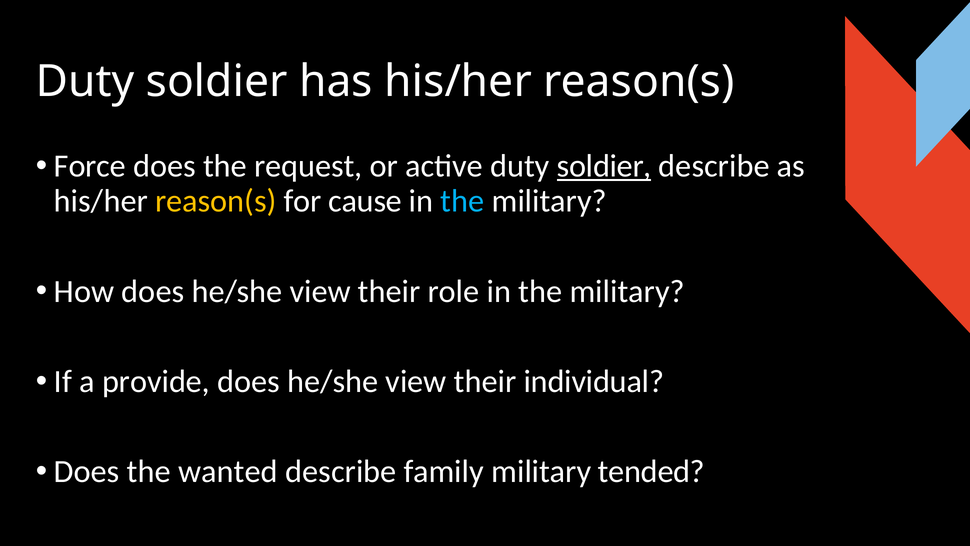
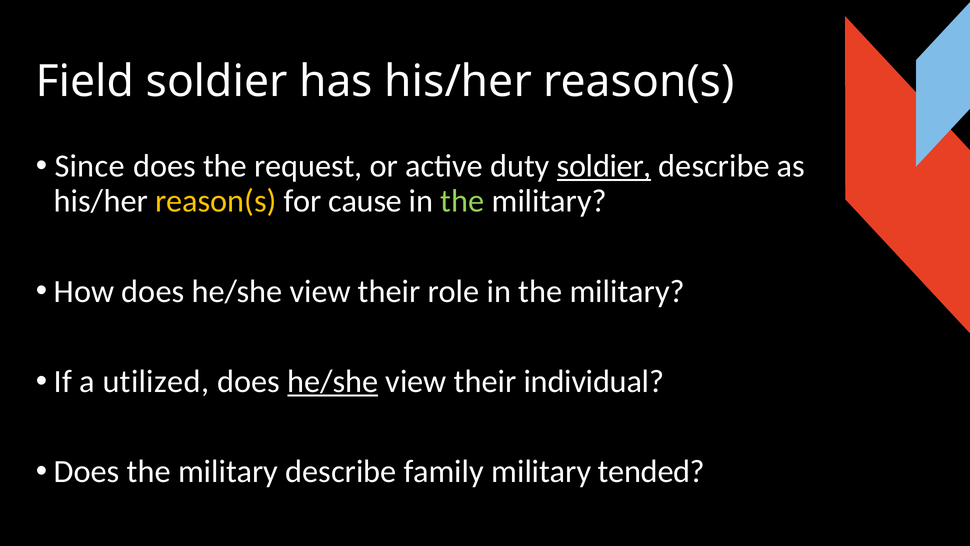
Duty at (85, 81): Duty -> Field
Force: Force -> Since
the at (462, 201) colour: light blue -> light green
provide: provide -> utilized
he/she at (333, 381) underline: none -> present
Does the wanted: wanted -> military
